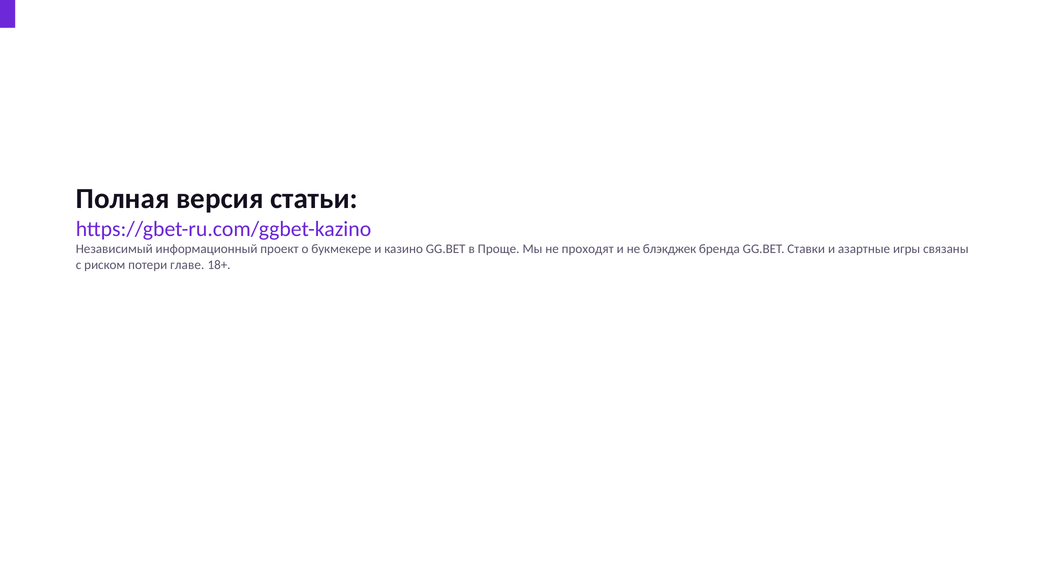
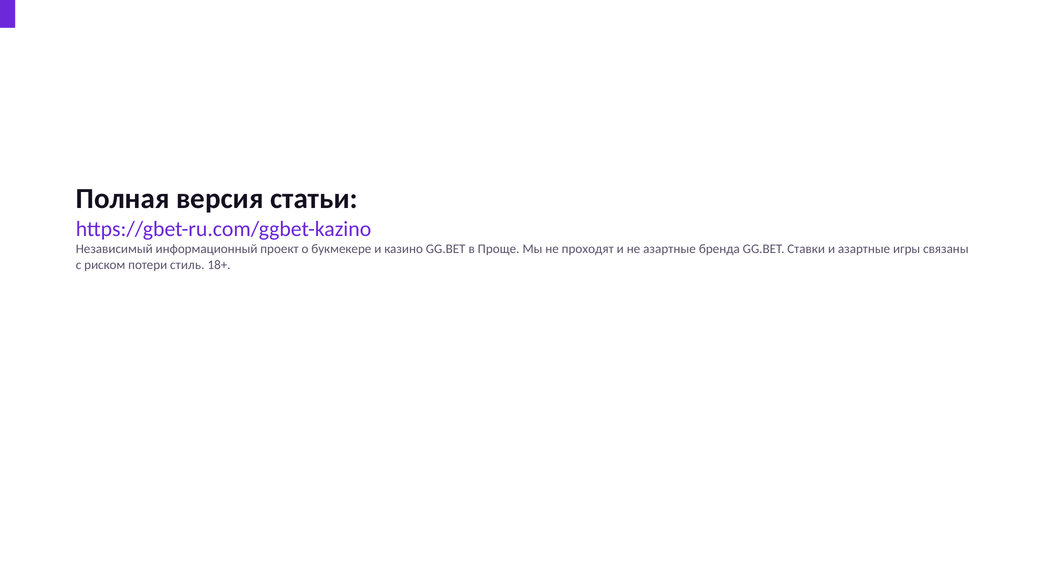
не блэкджек: блэкджек -> азартные
главе: главе -> стиль
